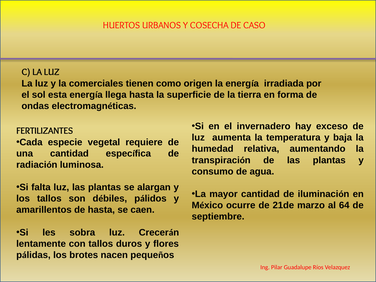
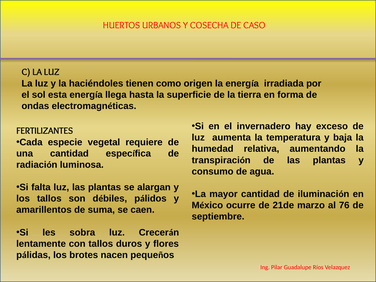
comerciales: comerciales -> haciéndoles
64: 64 -> 76
de hasta: hasta -> suma
